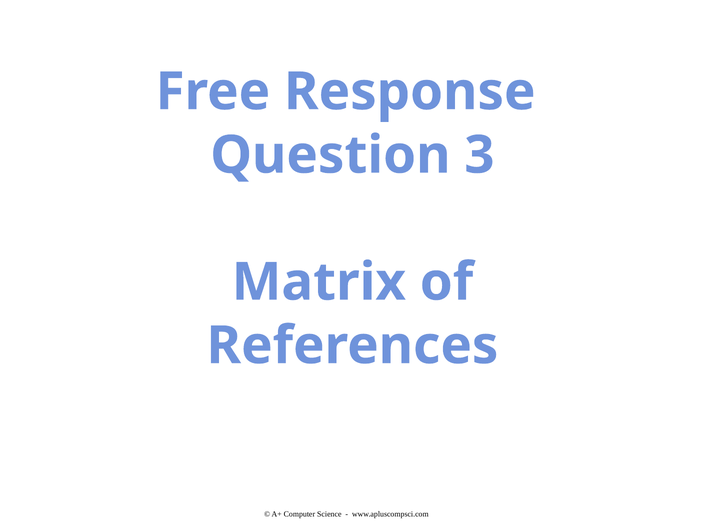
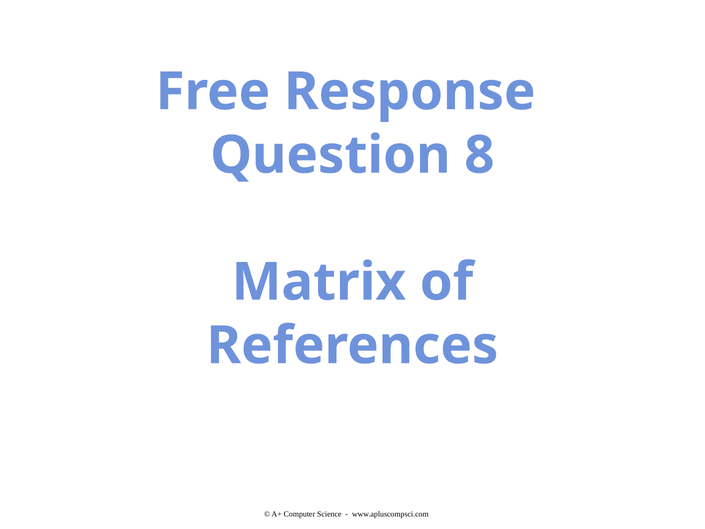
3: 3 -> 8
